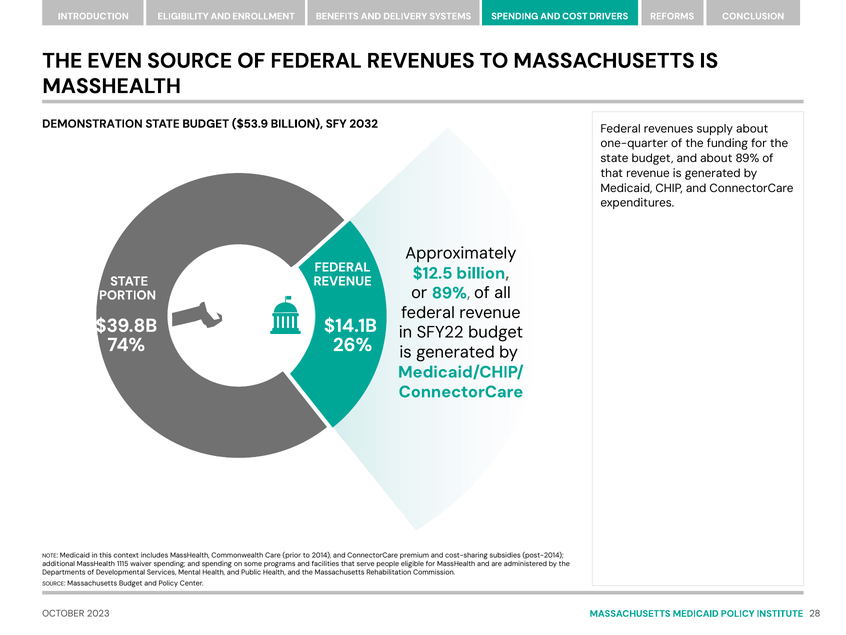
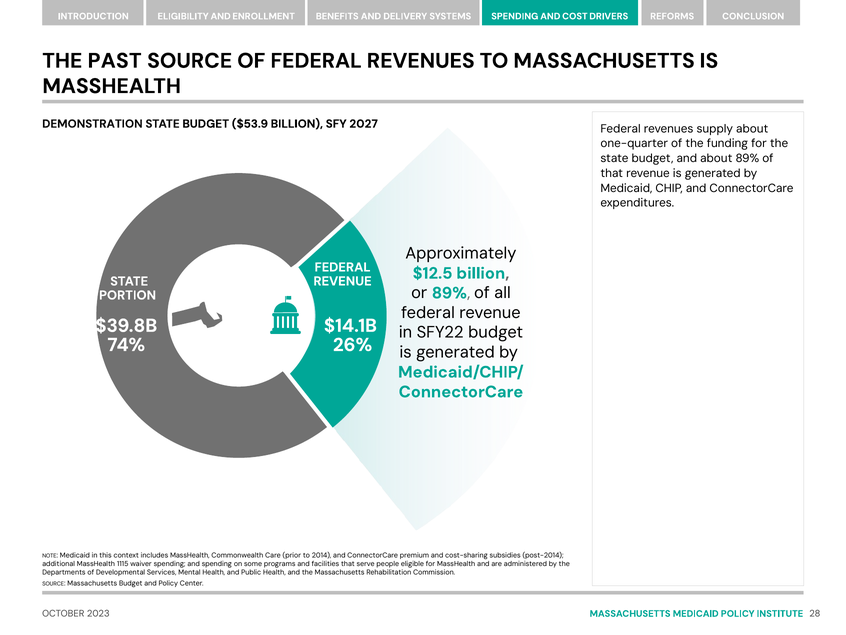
EVEN: EVEN -> PAST
2032: 2032 -> 2027
